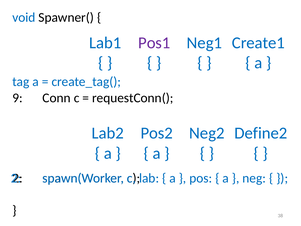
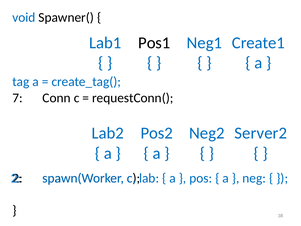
Pos1 colour: purple -> black
9: 9 -> 7
Define2: Define2 -> Server2
